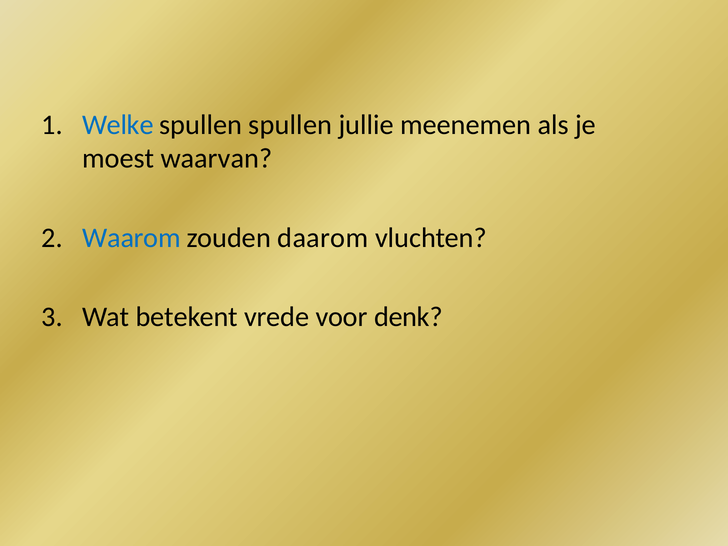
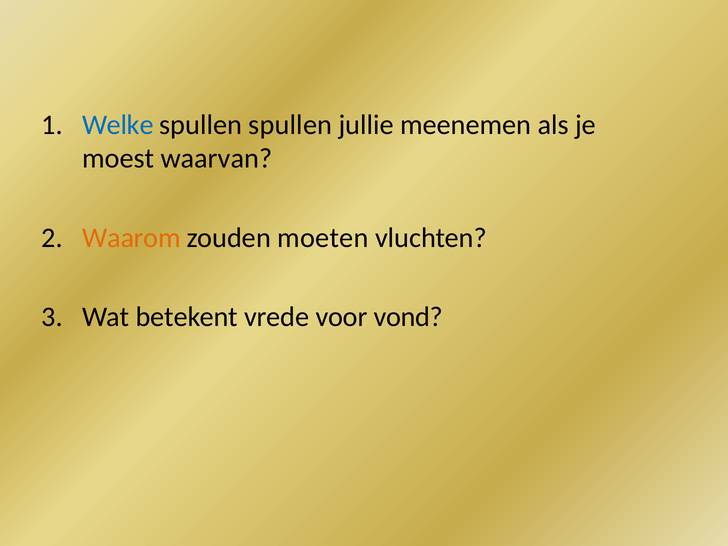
Waarom colour: blue -> orange
daarom: daarom -> moeten
denk: denk -> vond
